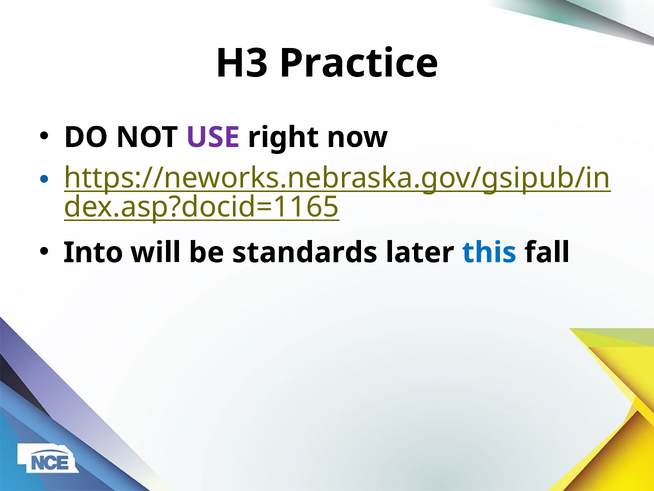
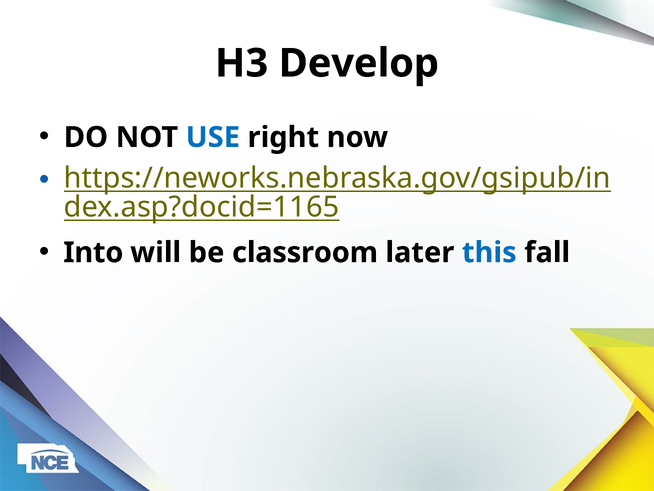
Practice: Practice -> Develop
USE colour: purple -> blue
standards: standards -> classroom
